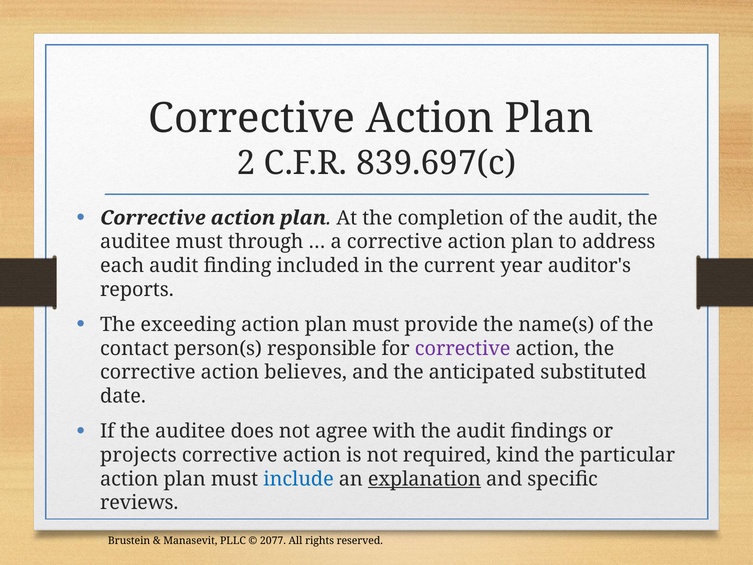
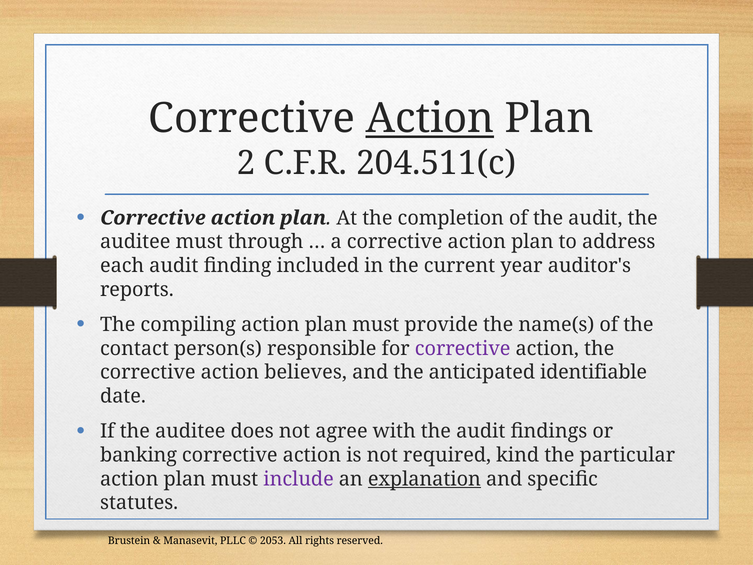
Action at (430, 119) underline: none -> present
839.697(c: 839.697(c -> 204.511(c
exceeding: exceeding -> compiling
substituted: substituted -> identifiable
projects: projects -> banking
include colour: blue -> purple
reviews: reviews -> statutes
2077: 2077 -> 2053
